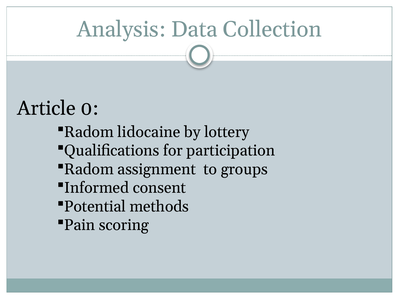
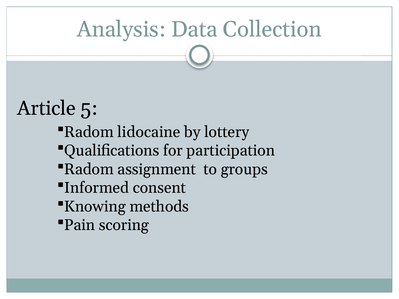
0: 0 -> 5
Potential: Potential -> Knowing
